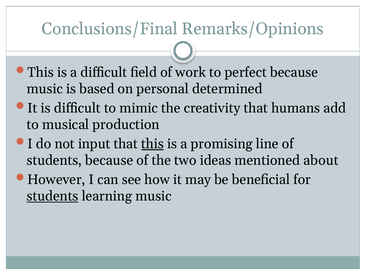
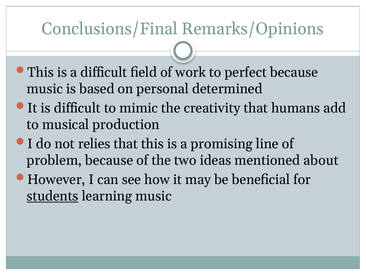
input: input -> relies
this at (153, 144) underline: present -> none
students at (54, 160): students -> problem
